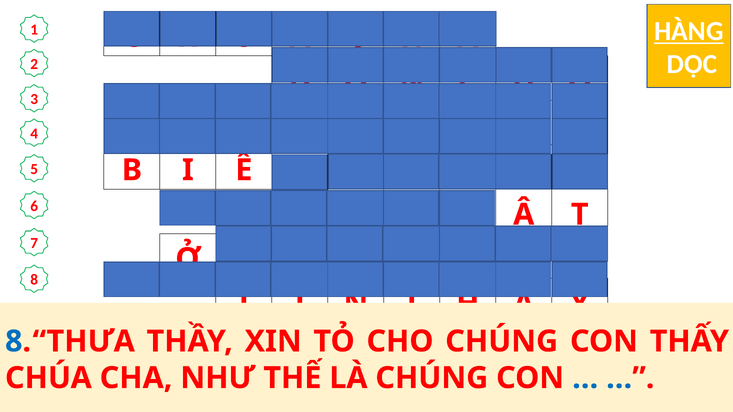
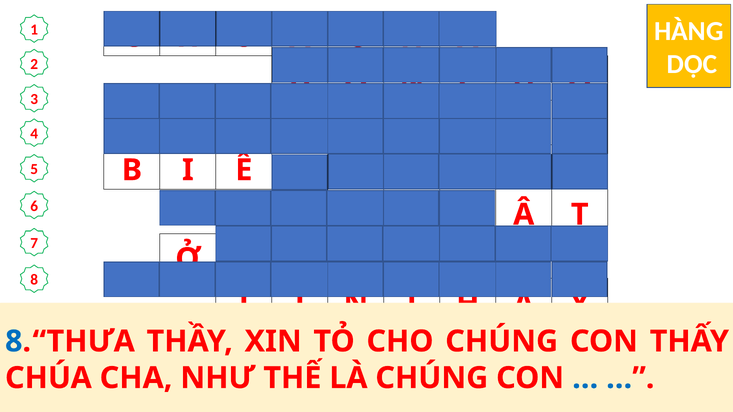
HÀNG underline: present -> none
